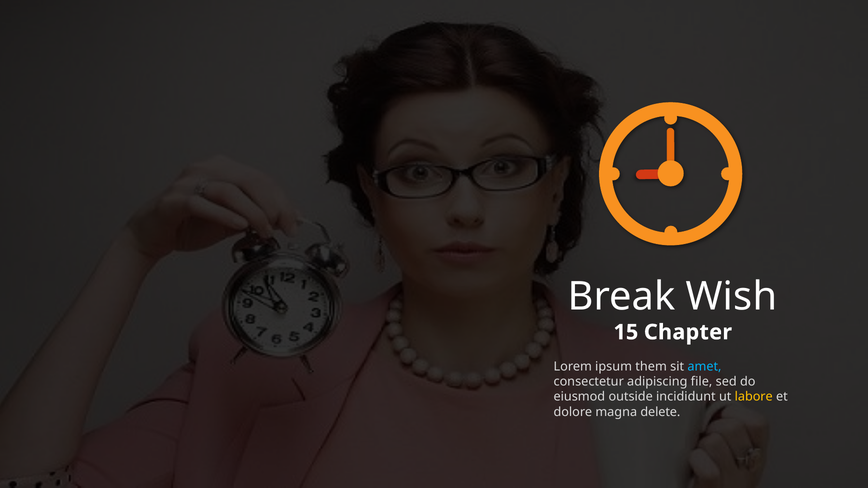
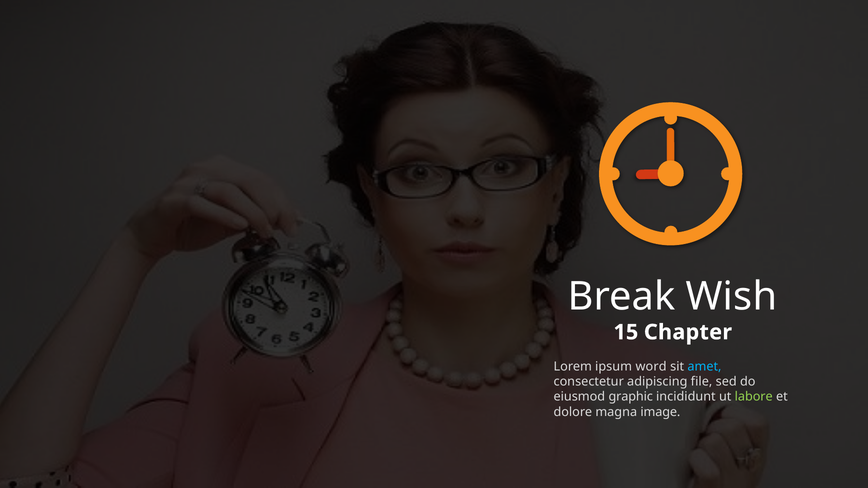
them: them -> word
outside: outside -> graphic
labore colour: yellow -> light green
delete: delete -> image
